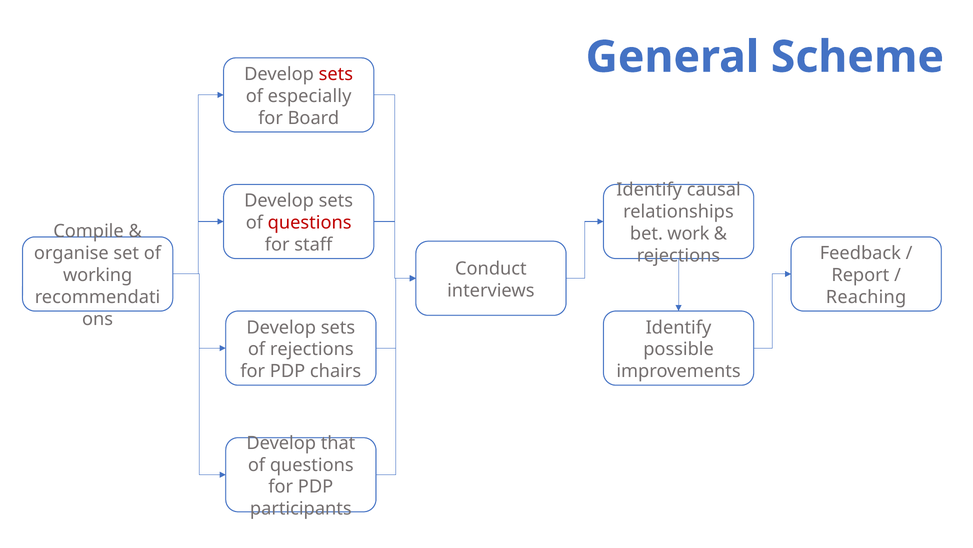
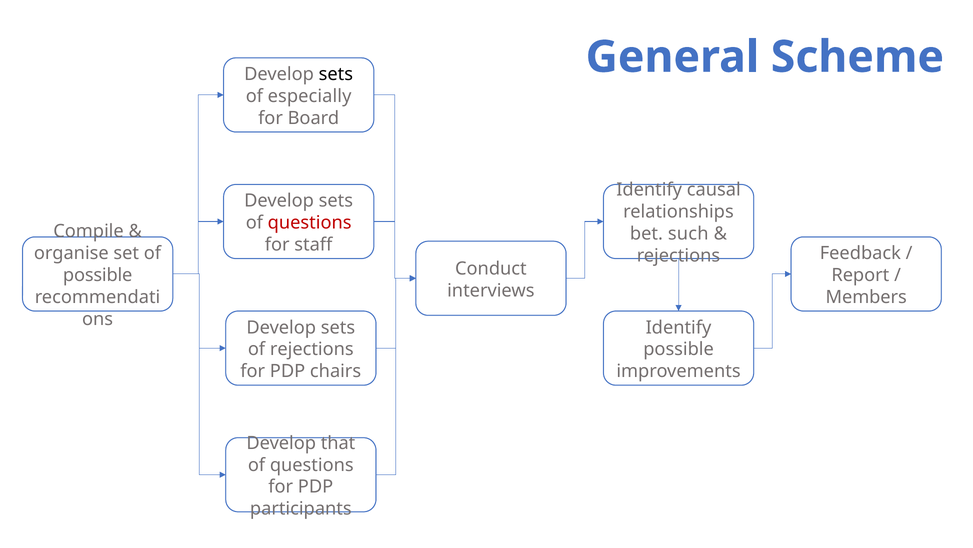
sets at (336, 74) colour: red -> black
work: work -> such
working at (98, 275): working -> possible
Reaching: Reaching -> Members
